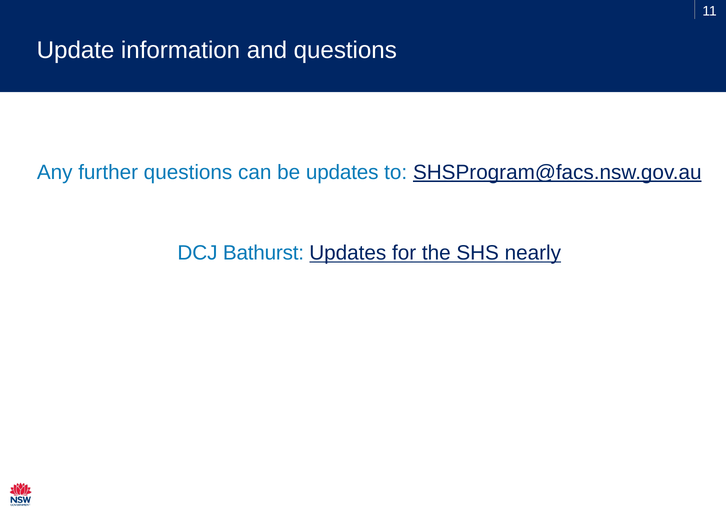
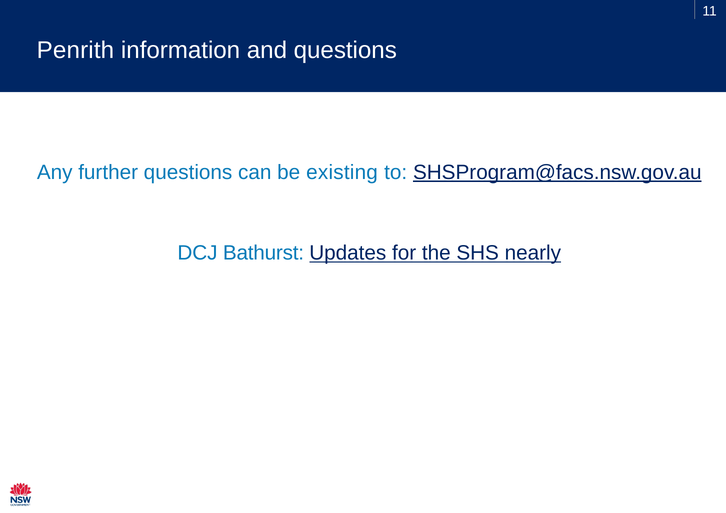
Update: Update -> Penrith
be updates: updates -> existing
